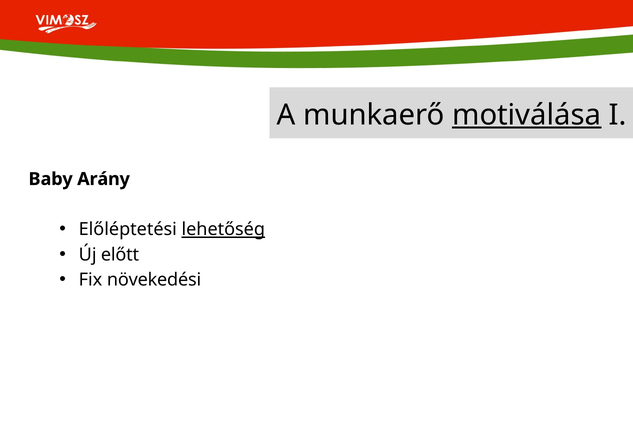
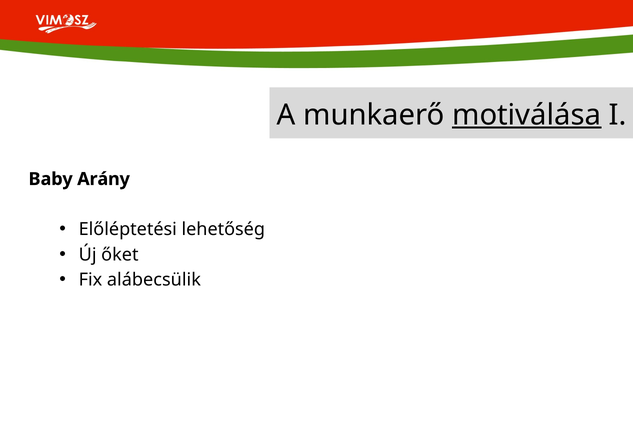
lehetőség underline: present -> none
előtt: előtt -> őket
növekedési: növekedési -> alábecsülik
